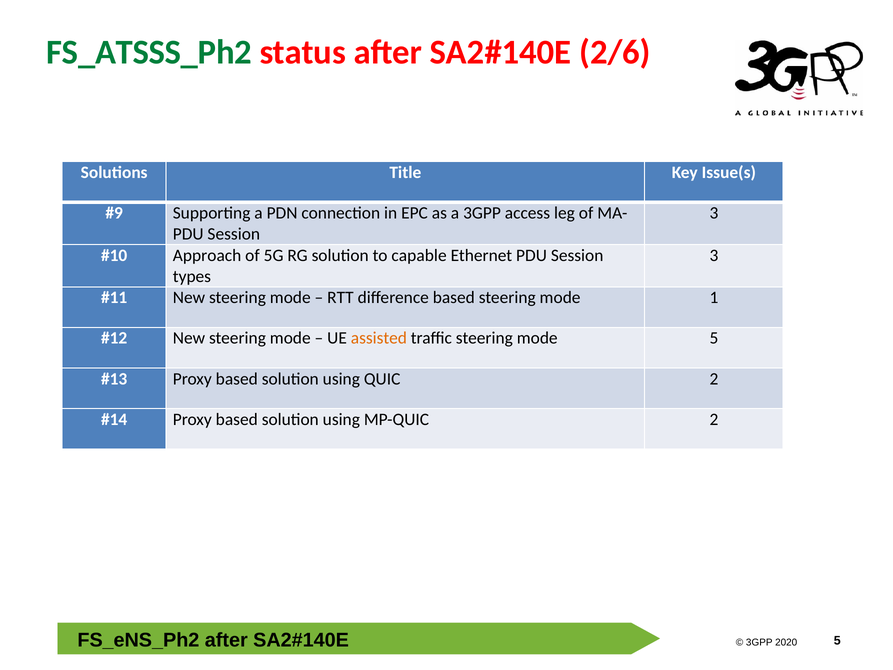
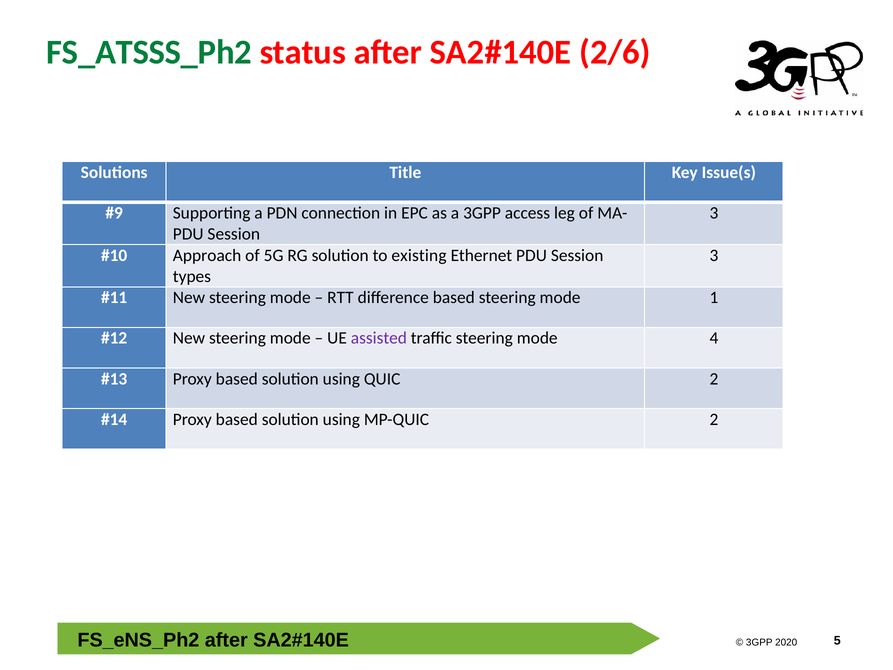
capable: capable -> existing
assisted colour: orange -> purple
mode 5: 5 -> 4
